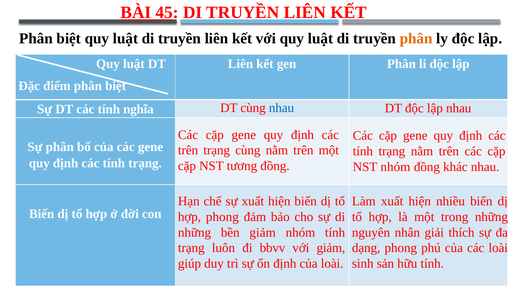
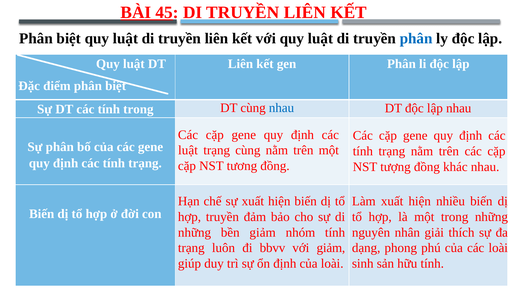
phân at (416, 39) colour: orange -> blue
tính nghĩa: nghĩa -> trong
trên at (188, 150): trên -> luật
NST nhóm: nhóm -> tượng
hợp phong: phong -> truyền
